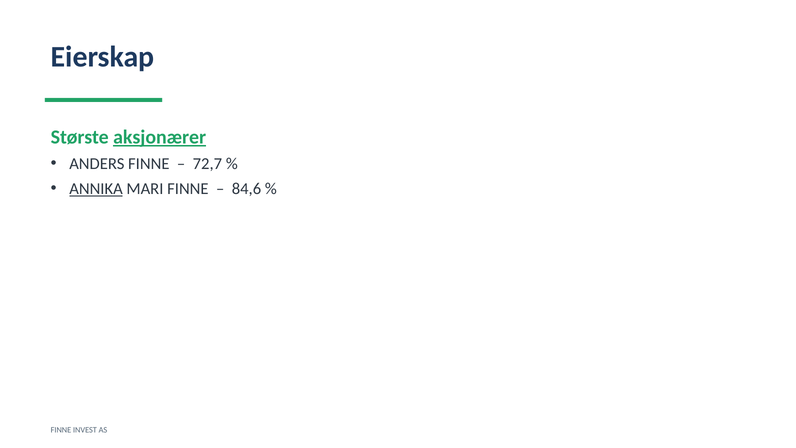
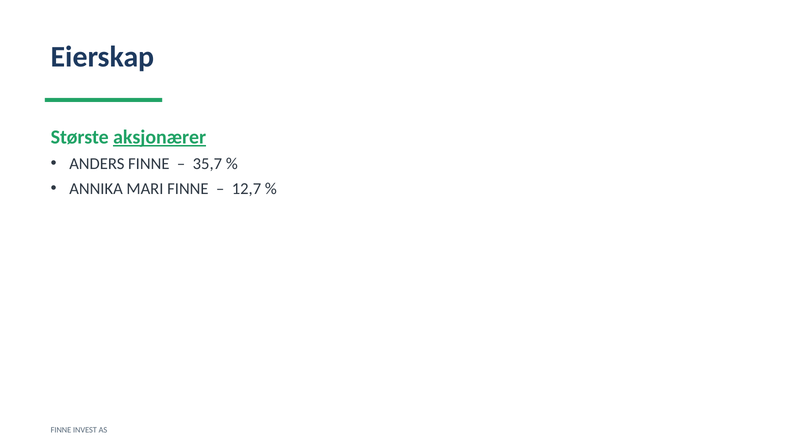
72,7: 72,7 -> 35,7
ANNIKA underline: present -> none
84,6: 84,6 -> 12,7
